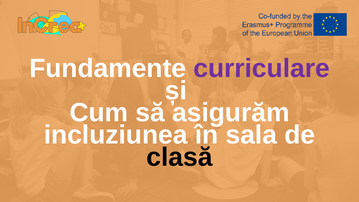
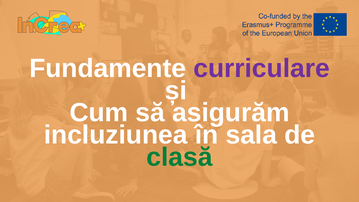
clasă colour: black -> green
